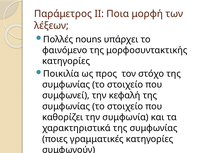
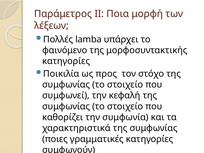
nouns: nouns -> lamba
